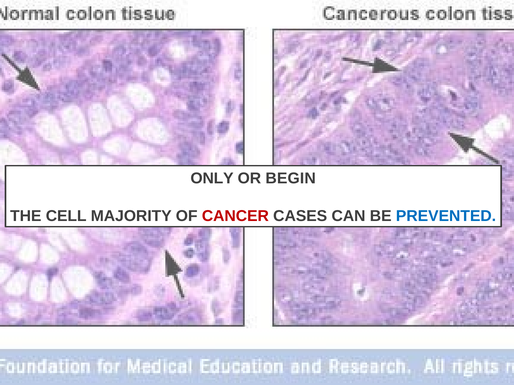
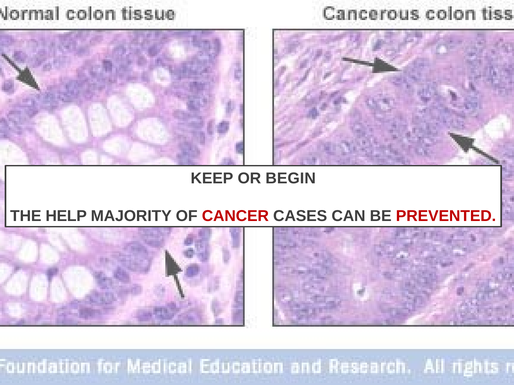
ONLY: ONLY -> KEEP
CELL: CELL -> HELP
PREVENTED colour: blue -> red
